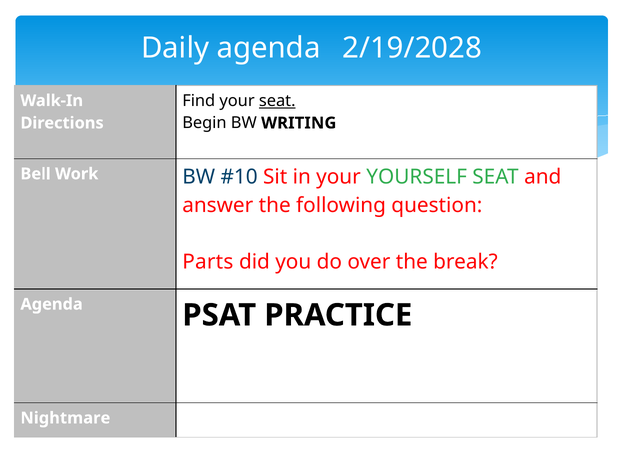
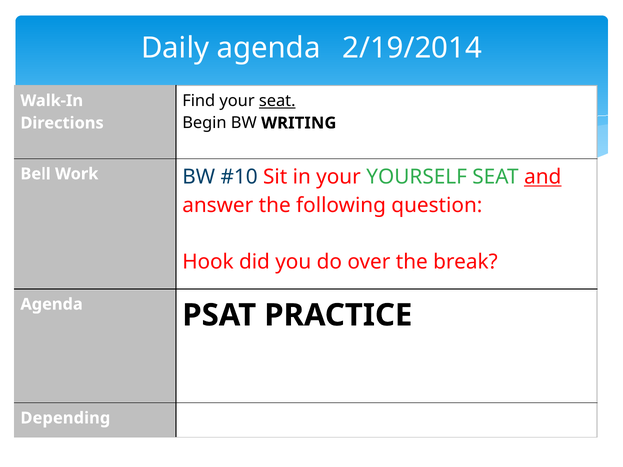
2/19/2028: 2/19/2028 -> 2/19/2014
and underline: none -> present
Parts: Parts -> Hook
Nightmare: Nightmare -> Depending
